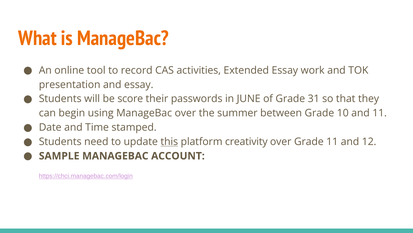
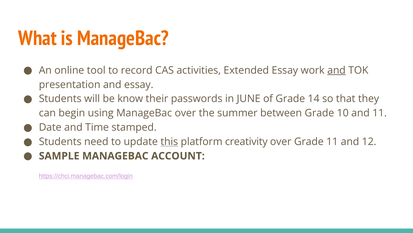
and at (336, 70) underline: none -> present
score: score -> know
31: 31 -> 14
